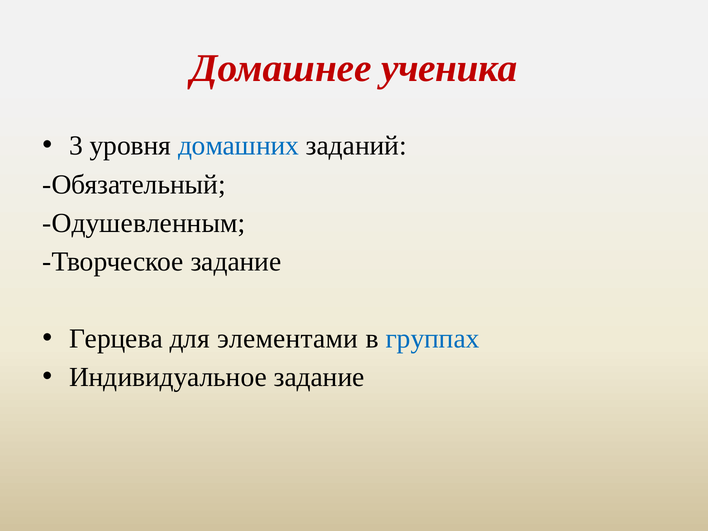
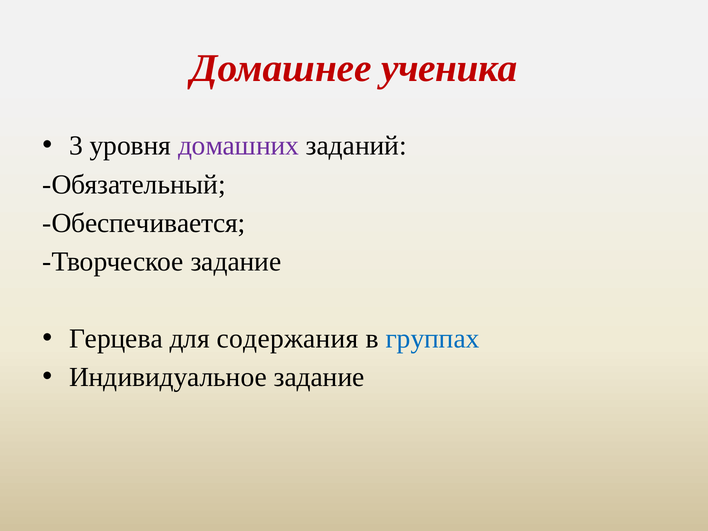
домашних colour: blue -> purple
Одушевленным: Одушевленным -> Обеспечивается
элементами: элементами -> содержания
